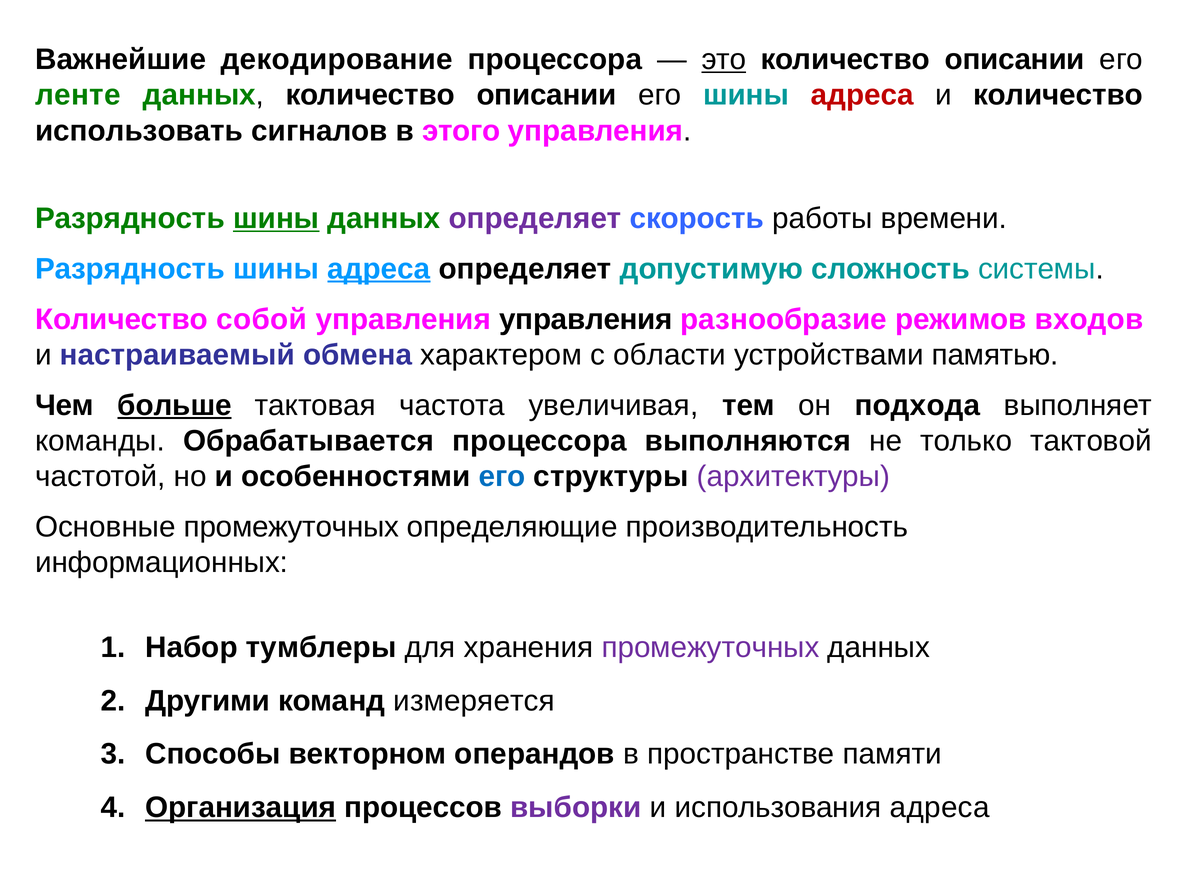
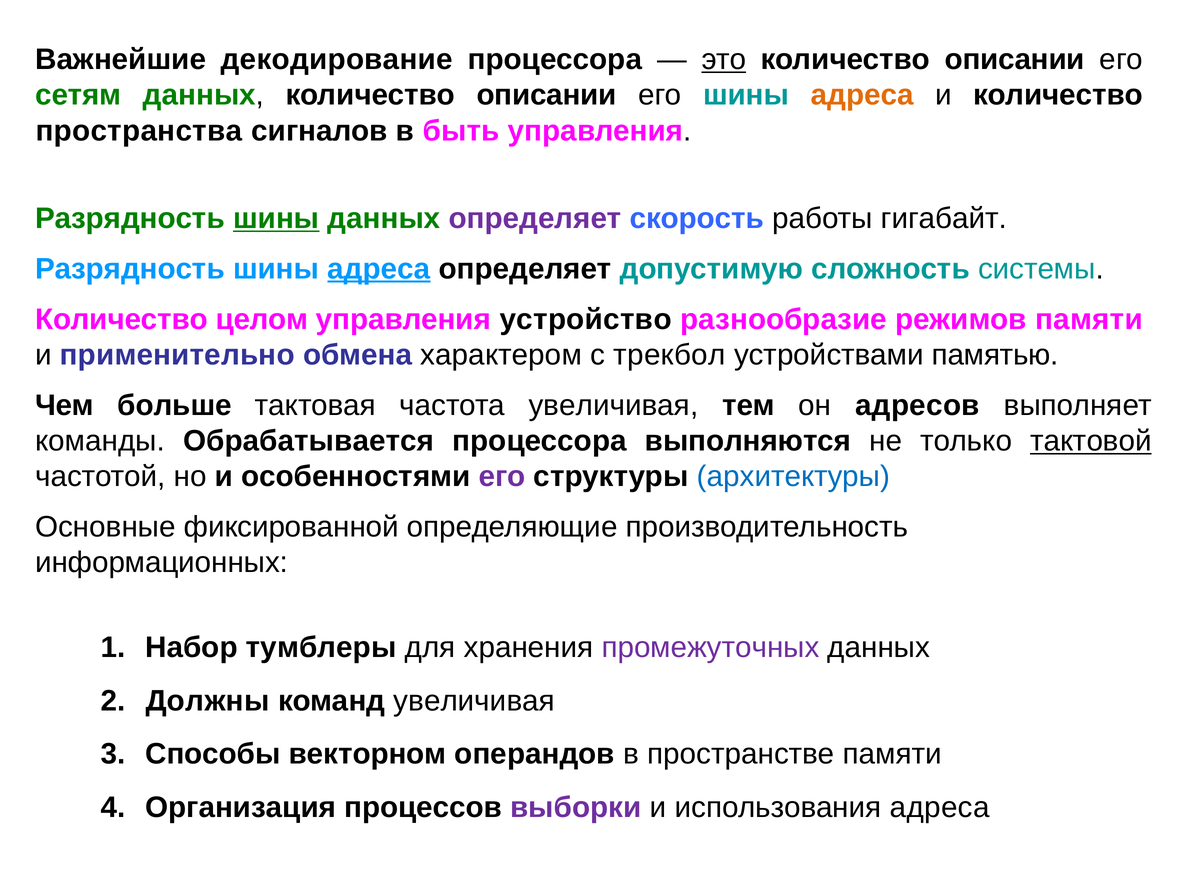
ленте: ленте -> сетям
адреса at (862, 95) colour: red -> orange
использовать: использовать -> пространства
этого: этого -> быть
времени: времени -> гигабайт
собой: собой -> целом
управления управления: управления -> устройство
режимов входов: входов -> памяти
настраиваемый: настраиваемый -> применительно
области: области -> трекбол
больше underline: present -> none
подхода: подхода -> адресов
тактовой underline: none -> present
его at (502, 477) colour: blue -> purple
архитектуры colour: purple -> blue
Основные промежуточных: промежуточных -> фиксированной
Другими: Другими -> Должны
команд измеряется: измеряется -> увеличивая
Организация underline: present -> none
